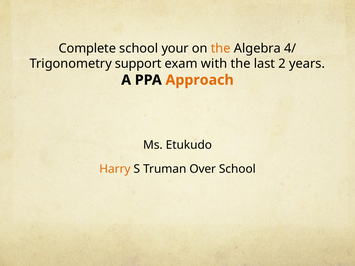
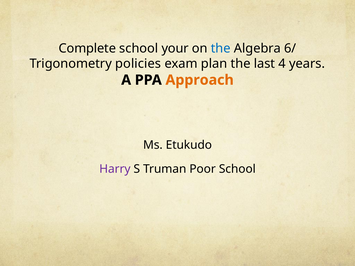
the at (221, 48) colour: orange -> blue
4/: 4/ -> 6/
support: support -> policies
with: with -> plan
2: 2 -> 4
Harry colour: orange -> purple
Over: Over -> Poor
